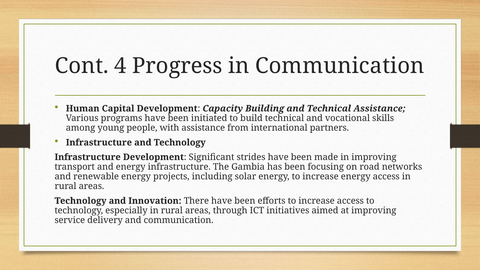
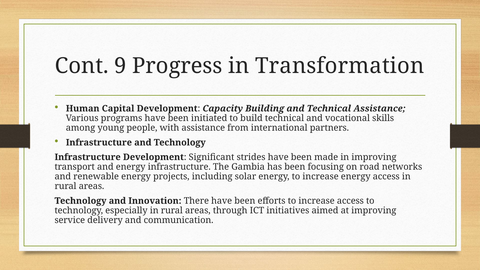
4: 4 -> 9
in Communication: Communication -> Transformation
